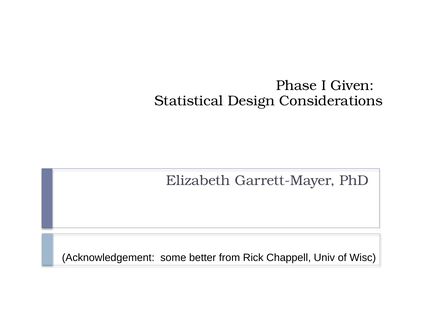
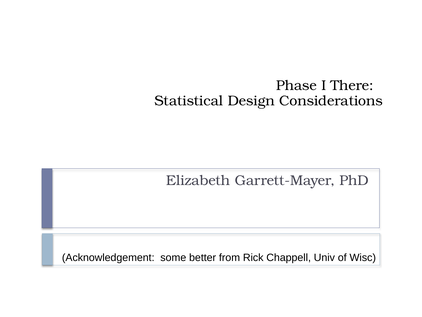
Given: Given -> There
